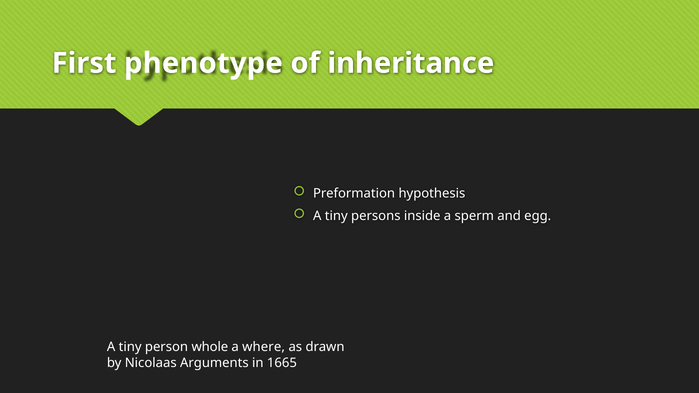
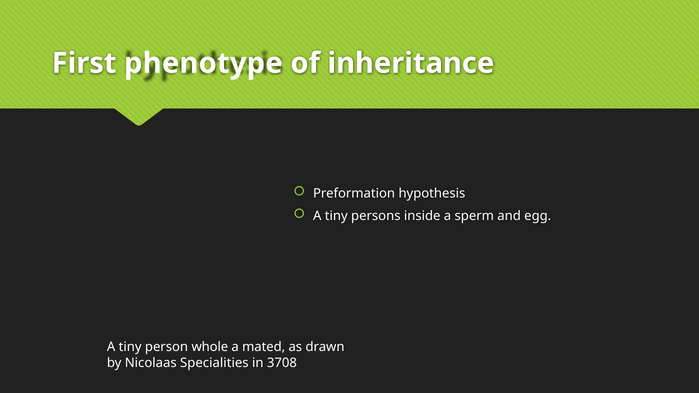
where: where -> mated
Arguments: Arguments -> Specialities
1665: 1665 -> 3708
